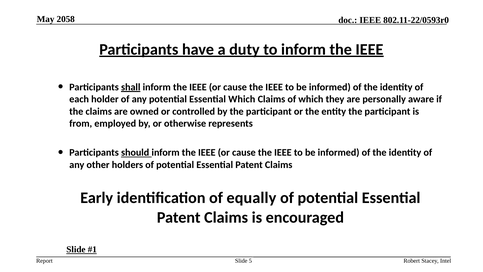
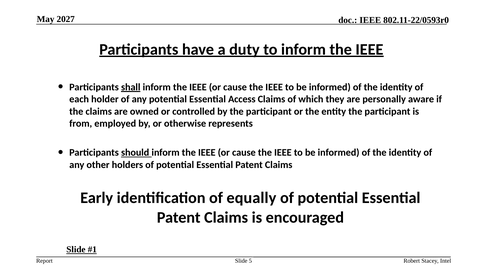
2058: 2058 -> 2027
Essential Which: Which -> Access
